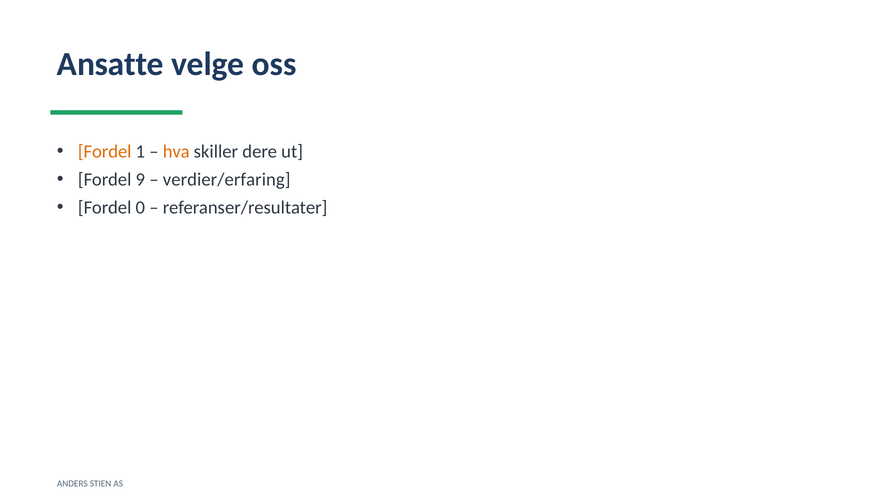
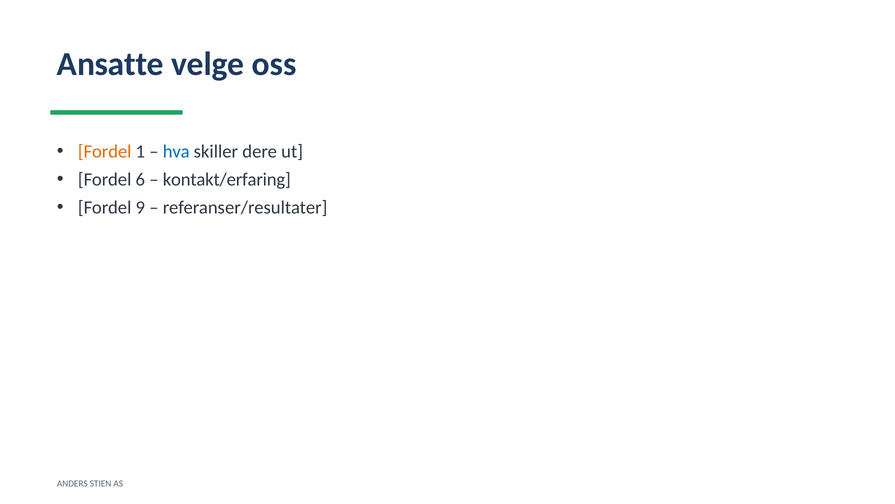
hva colour: orange -> blue
9: 9 -> 6
verdier/erfaring: verdier/erfaring -> kontakt/erfaring
0: 0 -> 9
